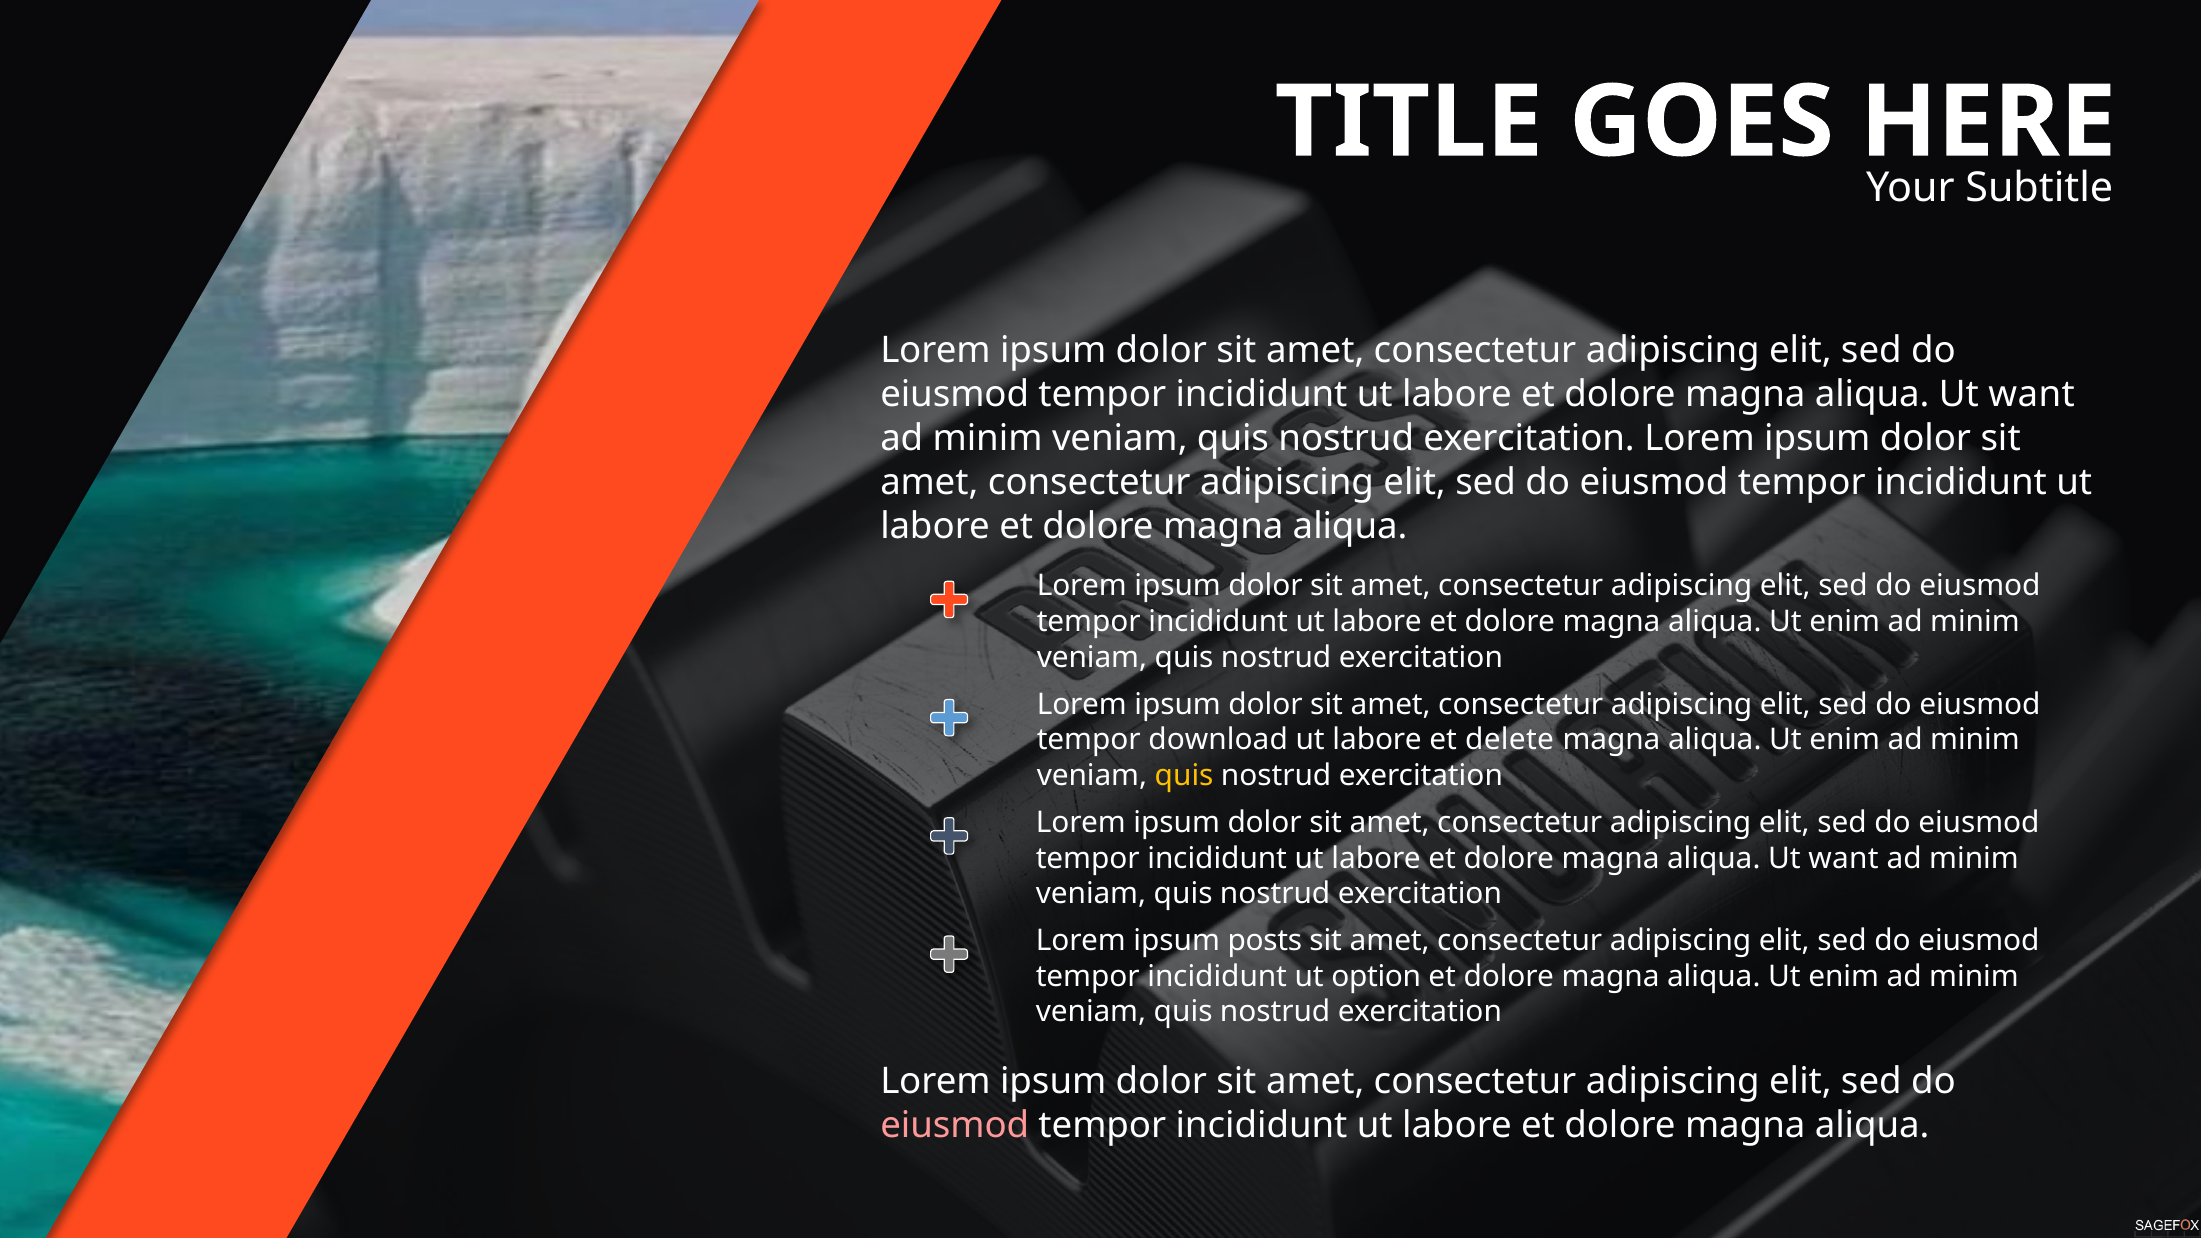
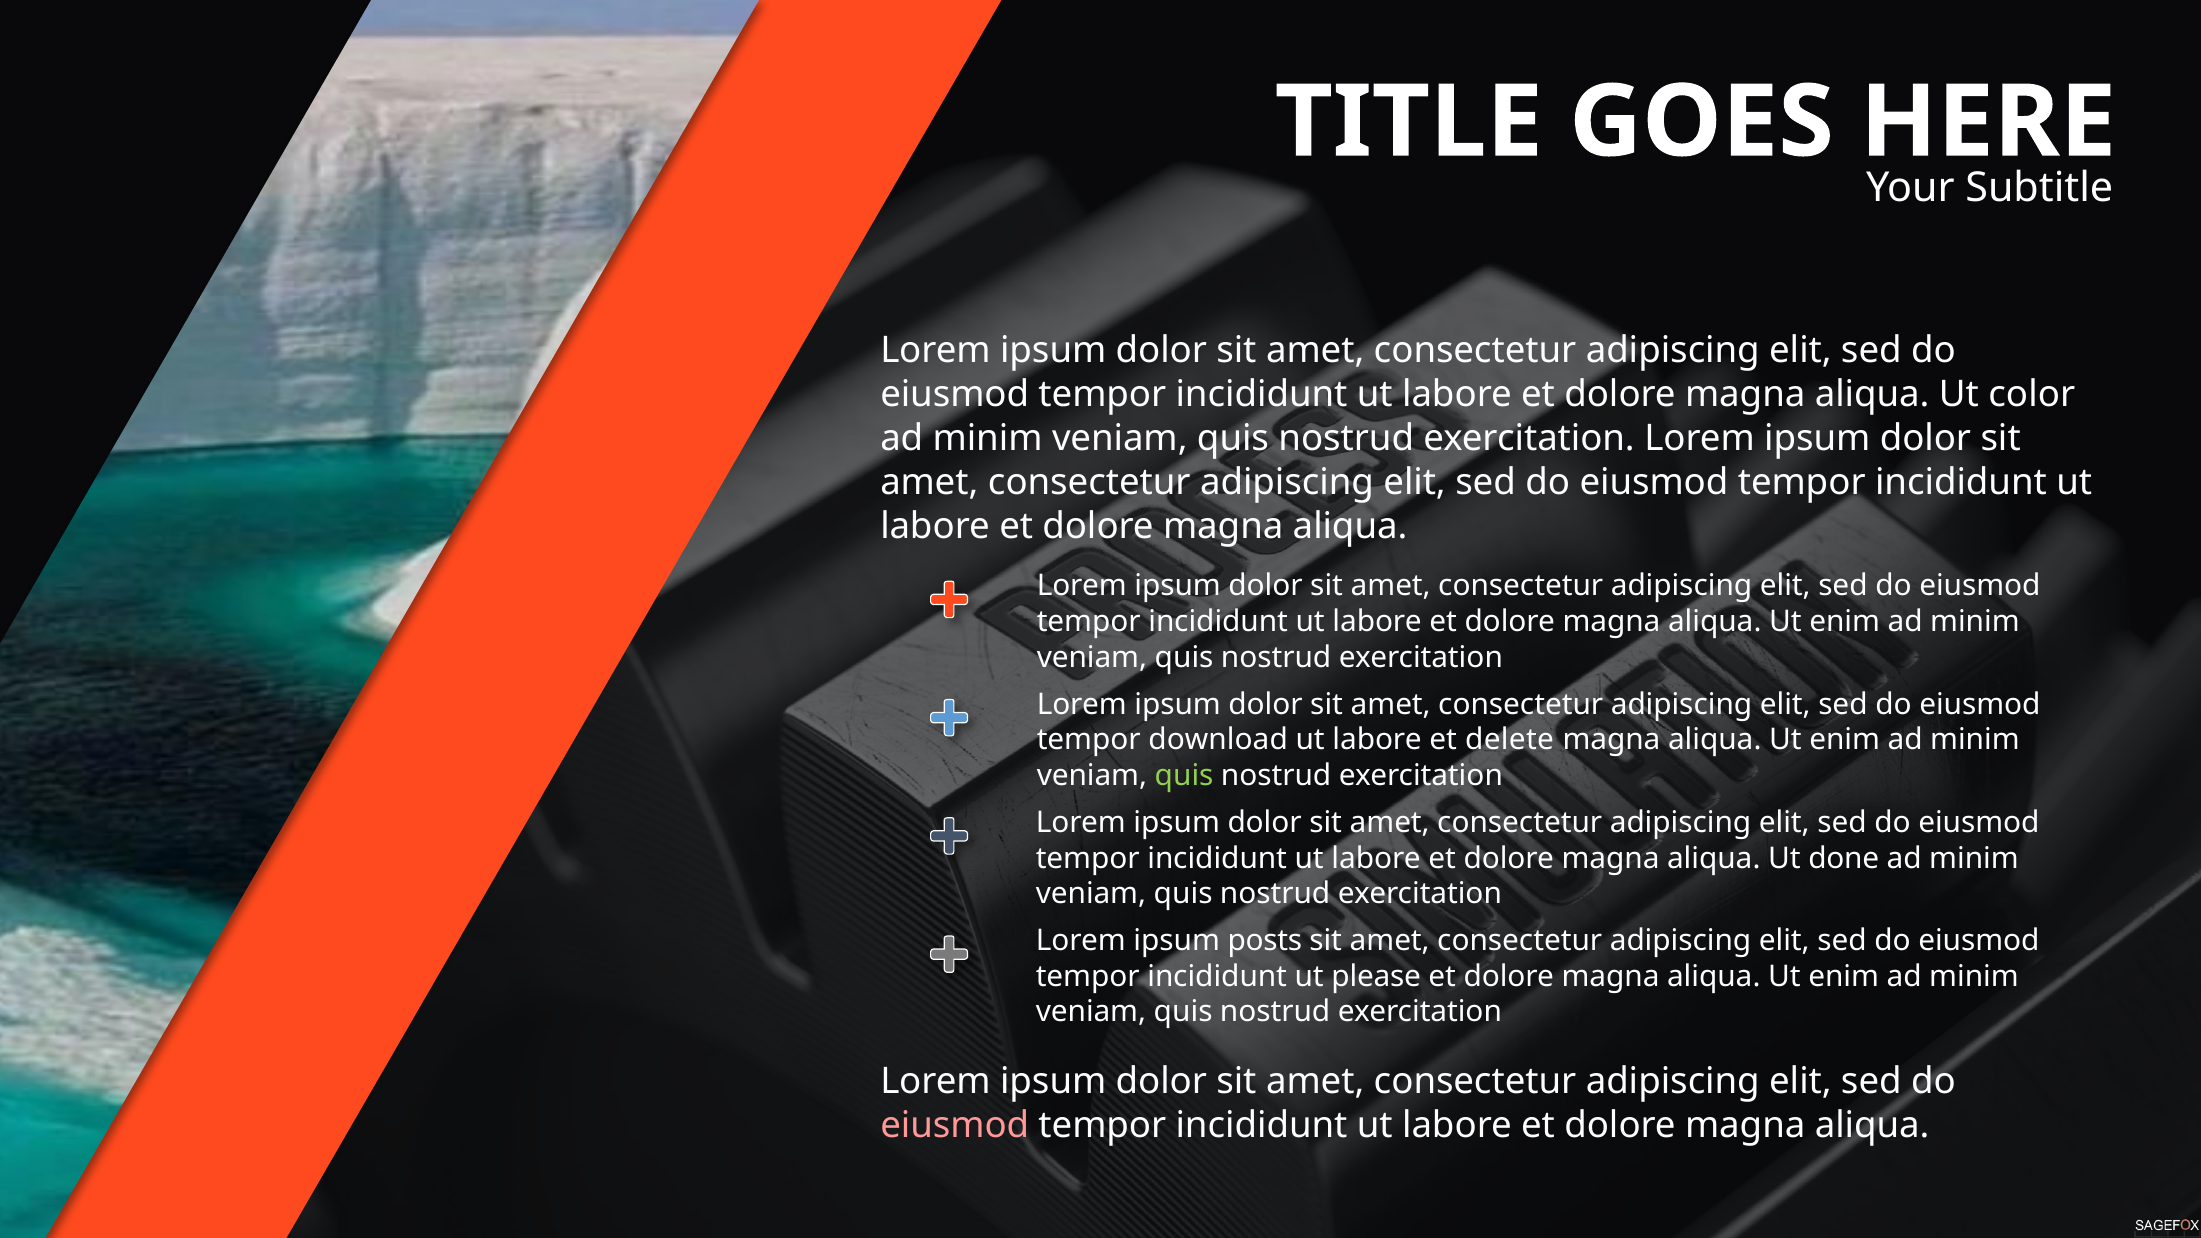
want at (2032, 394): want -> color
quis at (1184, 776) colour: yellow -> light green
want at (1844, 858): want -> done
option: option -> please
